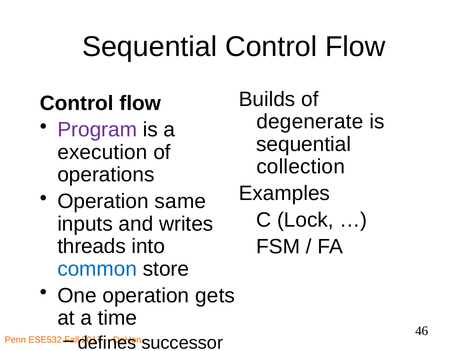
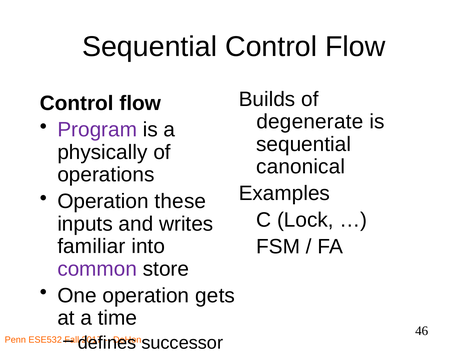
execution: execution -> physically
collection: collection -> canonical
same: same -> these
threads: threads -> familiar
common colour: blue -> purple
